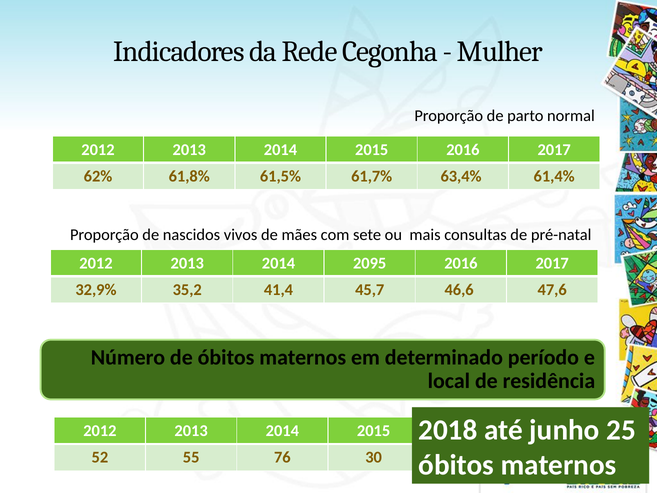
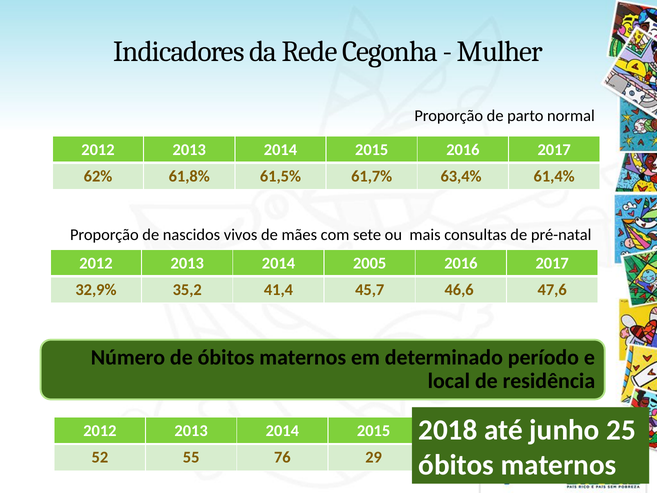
2095: 2095 -> 2005
30: 30 -> 29
